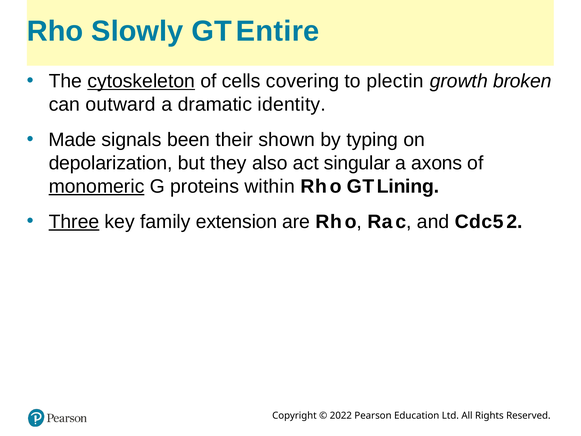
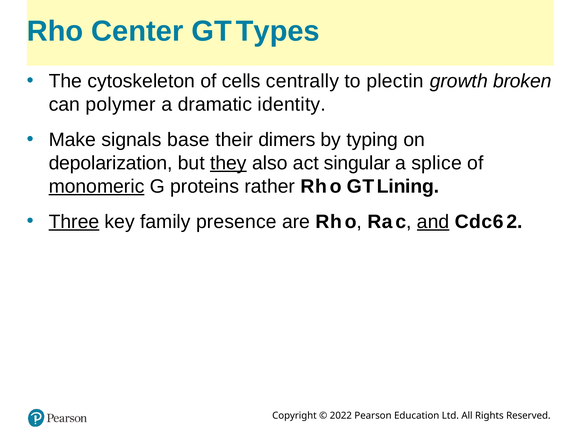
Slowly: Slowly -> Center
Entire: Entire -> Types
cytoskeleton underline: present -> none
covering: covering -> centrally
outward: outward -> polymer
Made: Made -> Make
been: been -> base
shown: shown -> dimers
they underline: none -> present
axons: axons -> splice
within: within -> rather
extension: extension -> presence
and underline: none -> present
5: 5 -> 6
